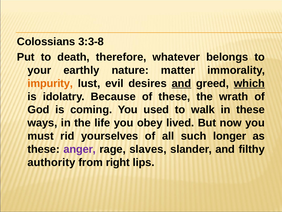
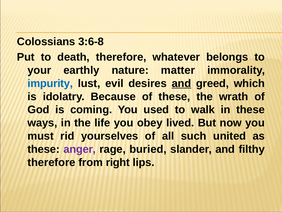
3:3-8: 3:3-8 -> 3:6-8
impurity colour: orange -> blue
which underline: present -> none
longer: longer -> united
slaves: slaves -> buried
authority at (51, 162): authority -> therefore
